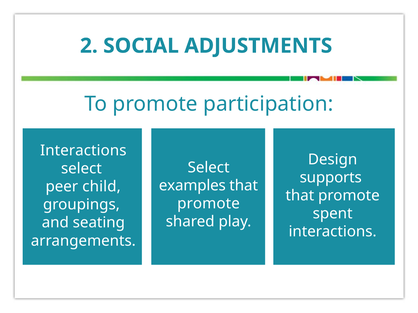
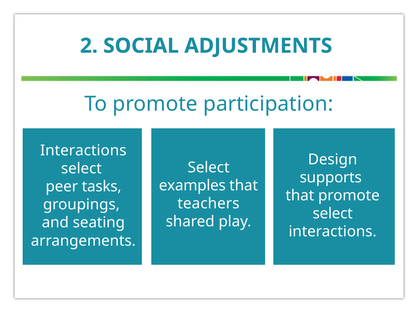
child: child -> tasks
promote at (208, 204): promote -> teachers
spent at (333, 214): spent -> select
